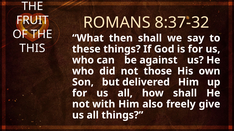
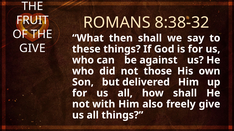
8:37-32: 8:37-32 -> 8:38-32
THIS at (32, 48): THIS -> GIVE
